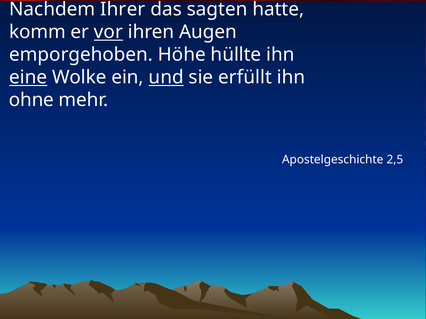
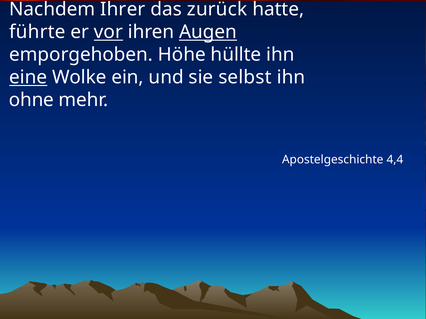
sagten: sagten -> zurück
komm: komm -> führte
Augen underline: none -> present
und underline: present -> none
erfüllt: erfüllt -> selbst
2,5: 2,5 -> 4,4
